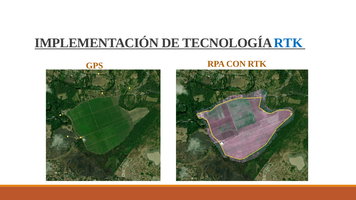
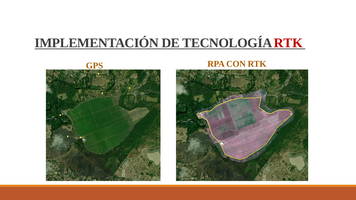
RTK at (288, 43) colour: blue -> red
